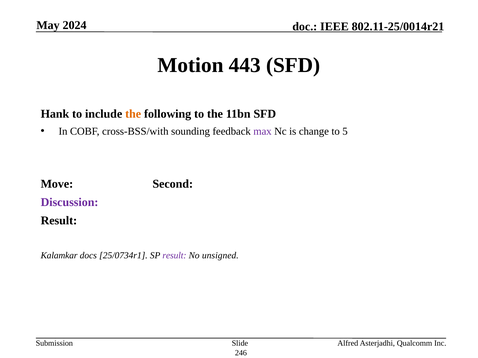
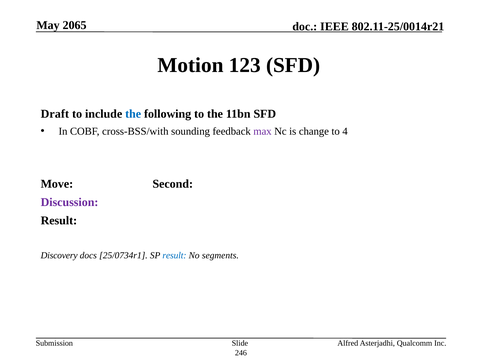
2024: 2024 -> 2065
443: 443 -> 123
Hank: Hank -> Draft
the at (133, 114) colour: orange -> blue
5: 5 -> 4
Kalamkar: Kalamkar -> Discovery
result at (174, 256) colour: purple -> blue
unsigned: unsigned -> segments
